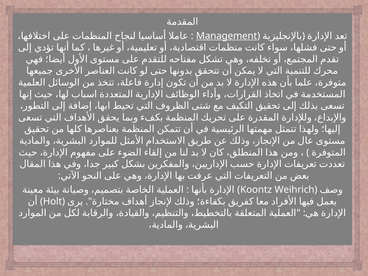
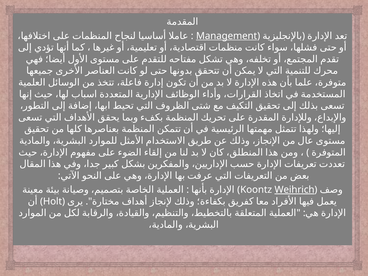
Weihrich underline: none -> present
